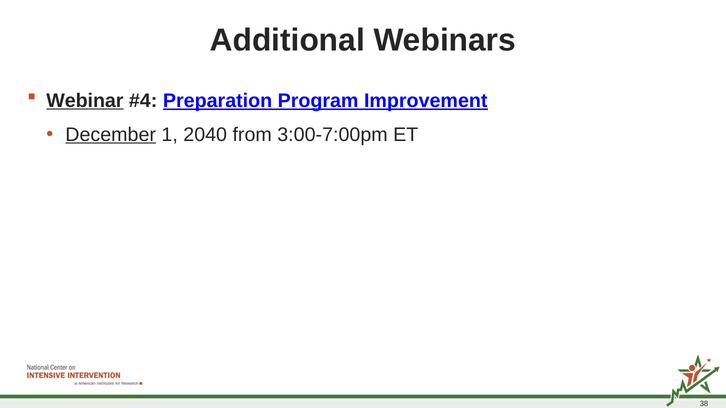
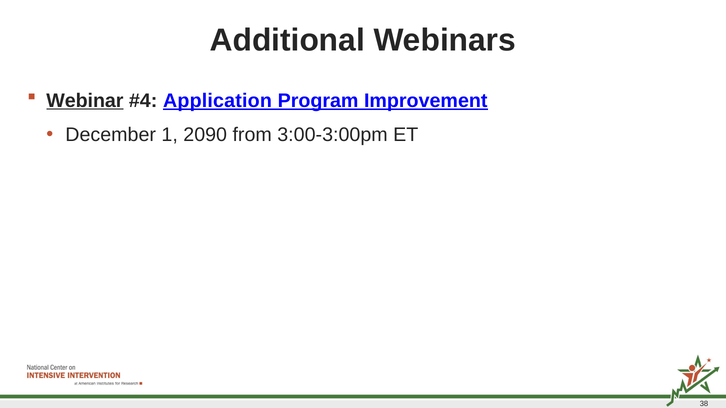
Preparation: Preparation -> Application
December underline: present -> none
2040: 2040 -> 2090
3:00-7:00pm: 3:00-7:00pm -> 3:00-3:00pm
